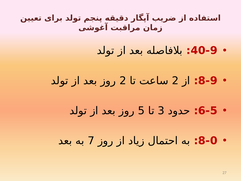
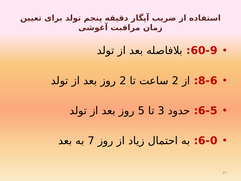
40-9: 40-9 -> 60-9
8-9: 8-9 -> 8-6
8-0: 8-0 -> 6-0
